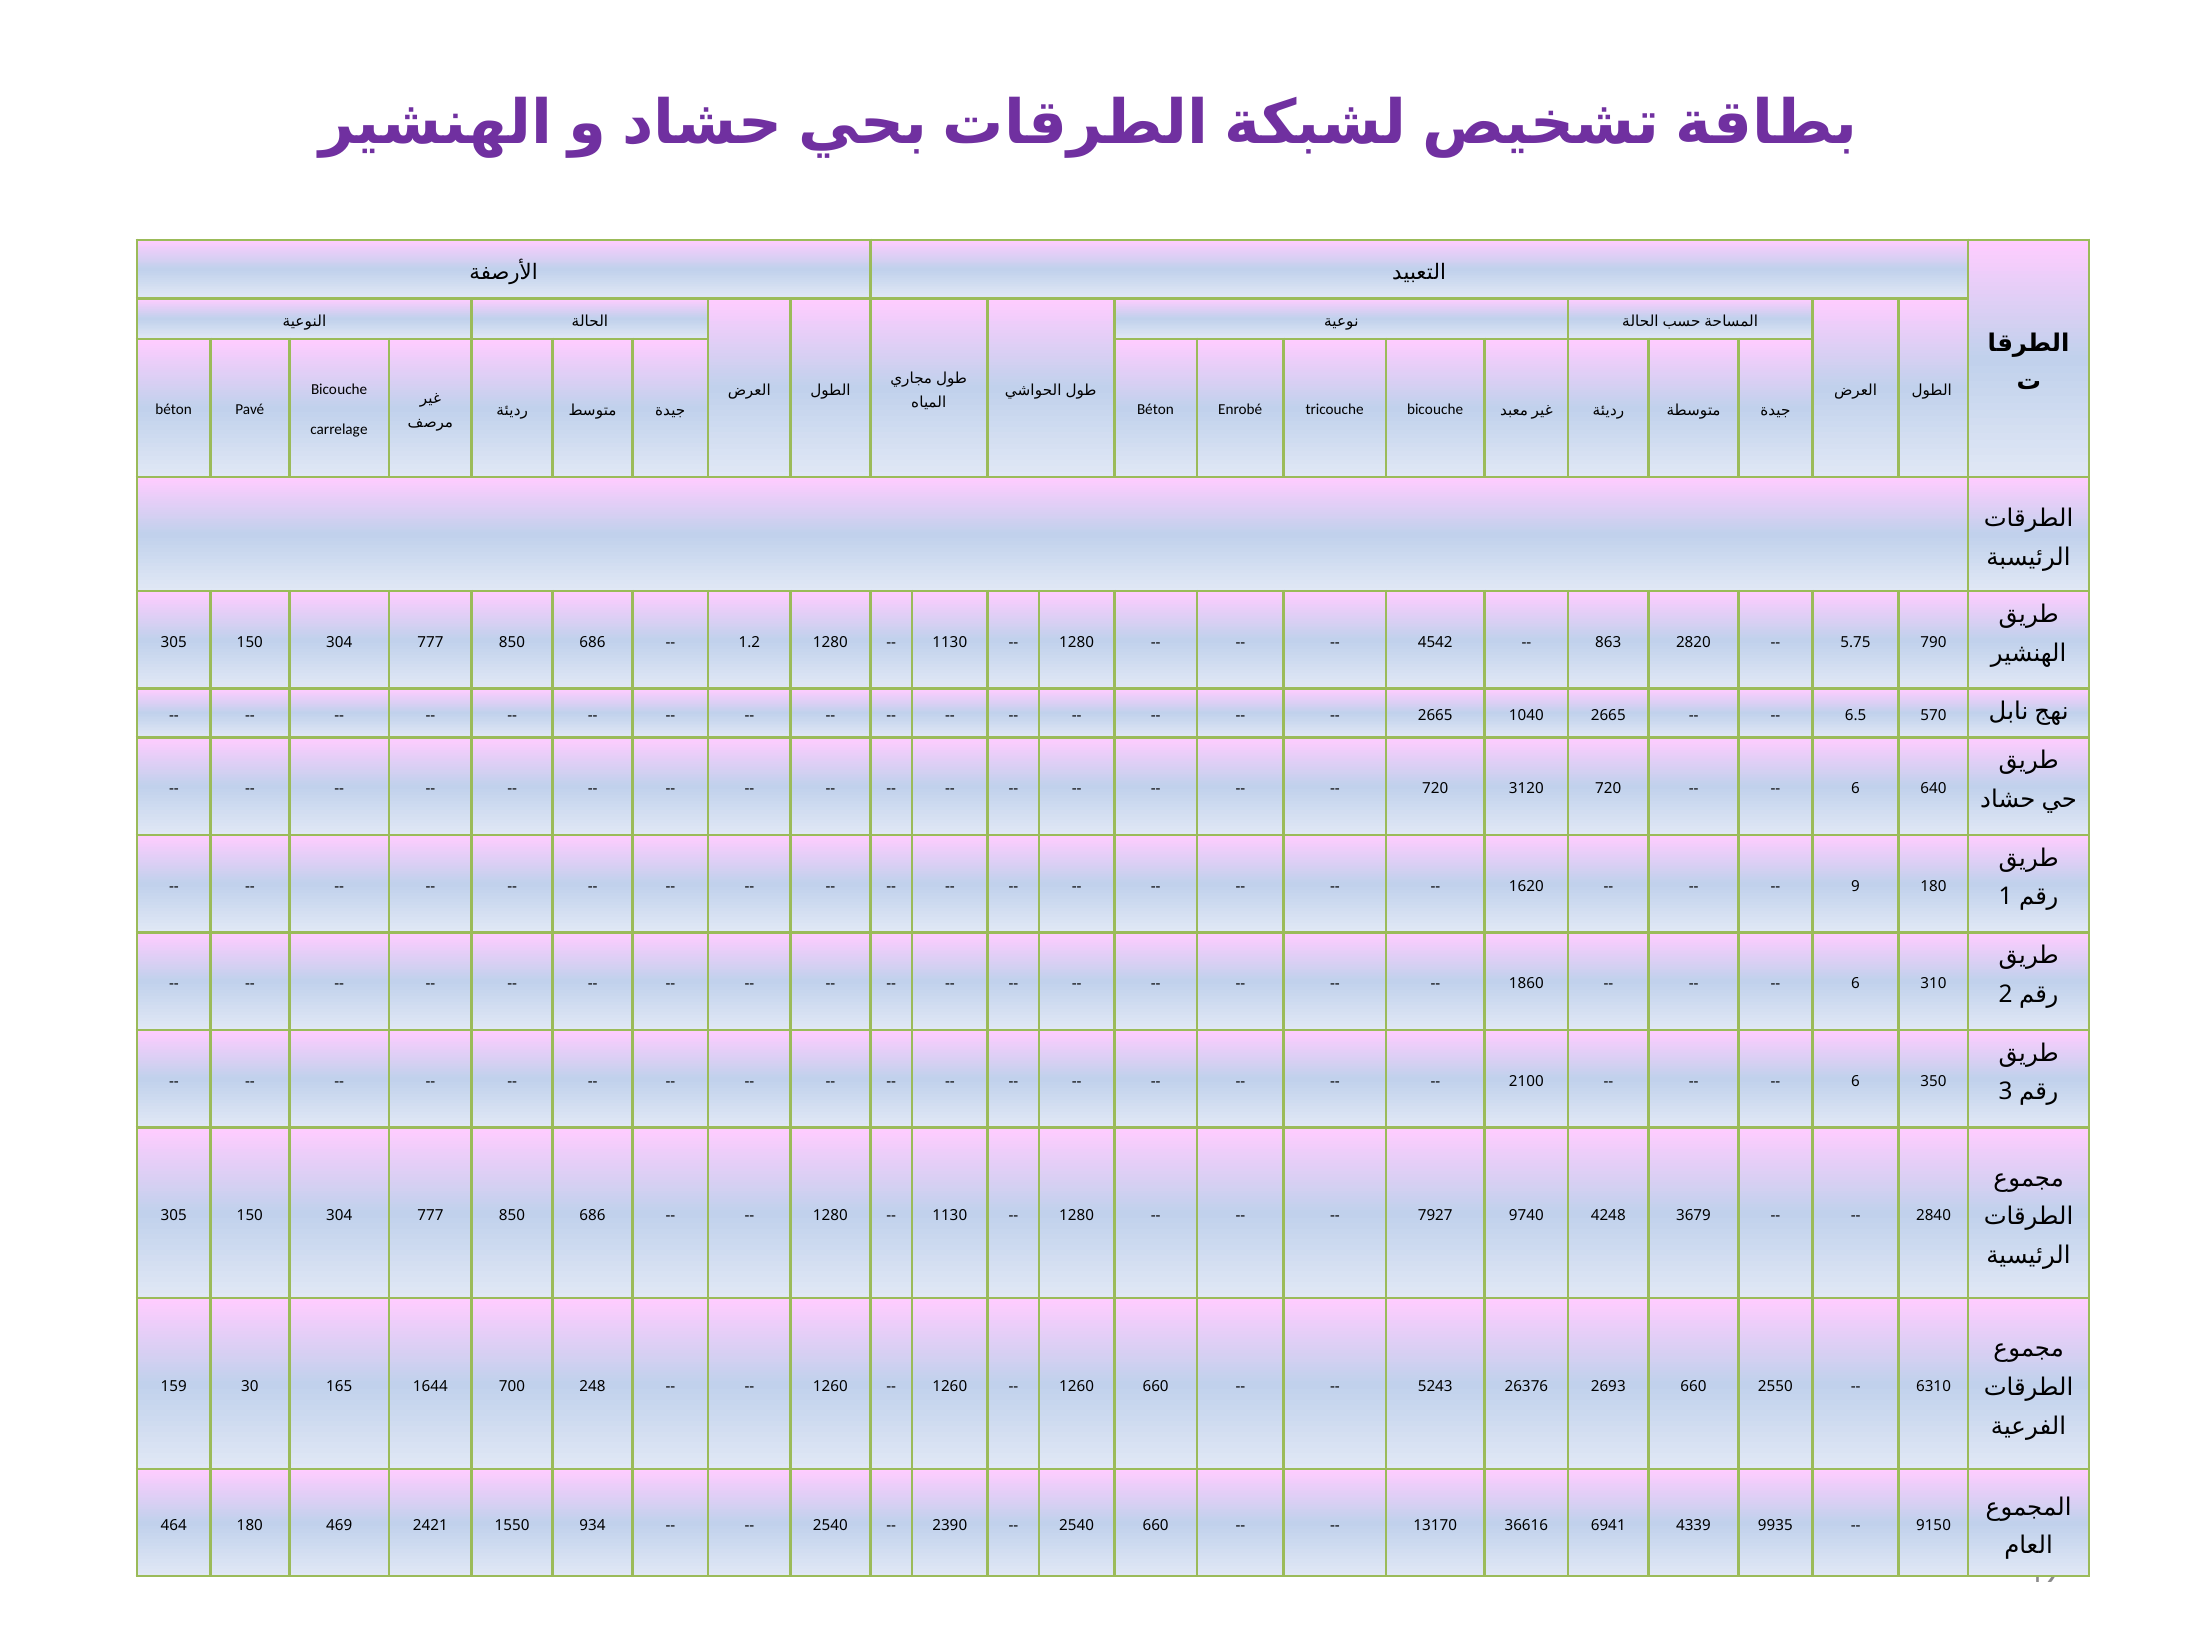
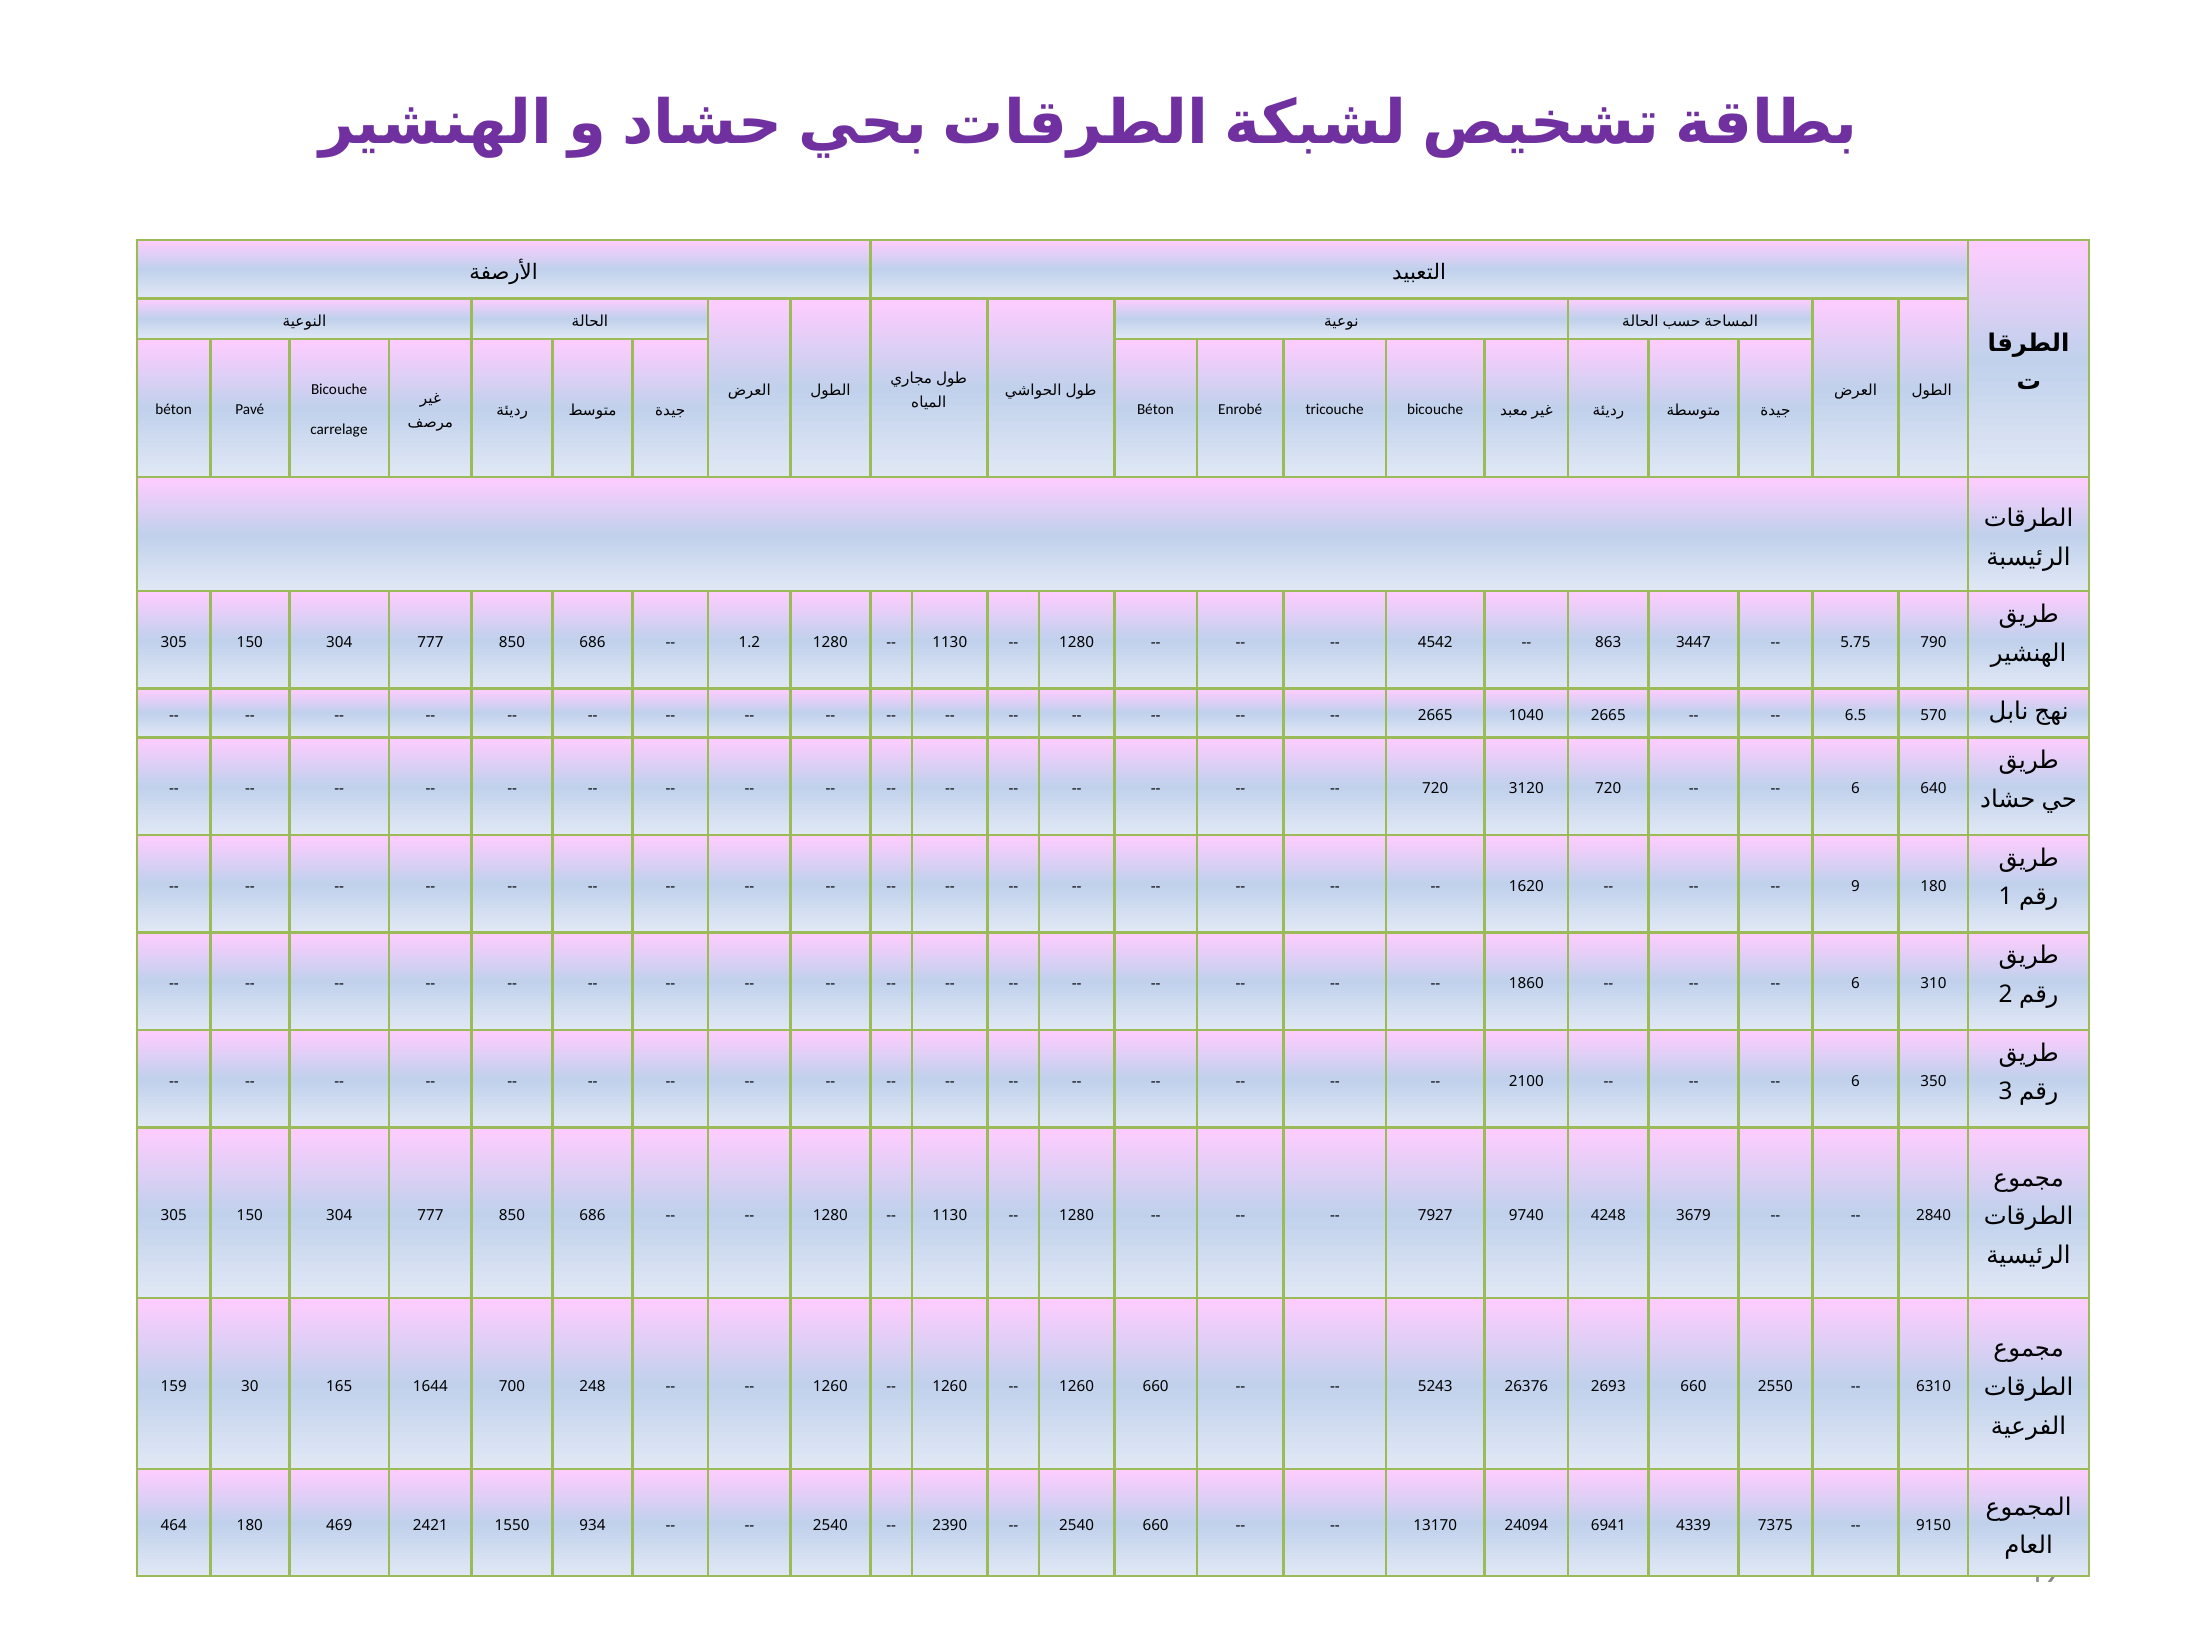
2820: 2820 -> 3447
36616: 36616 -> 24094
9935: 9935 -> 7375
